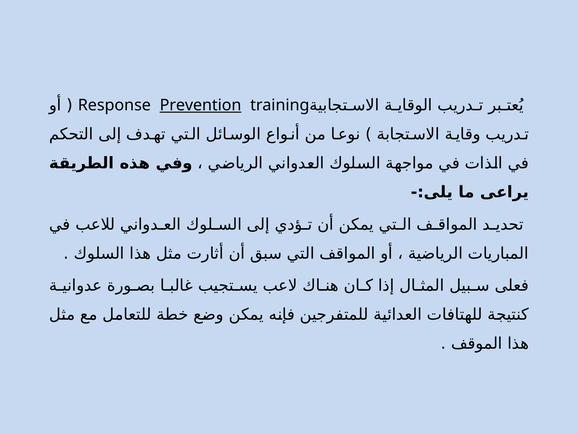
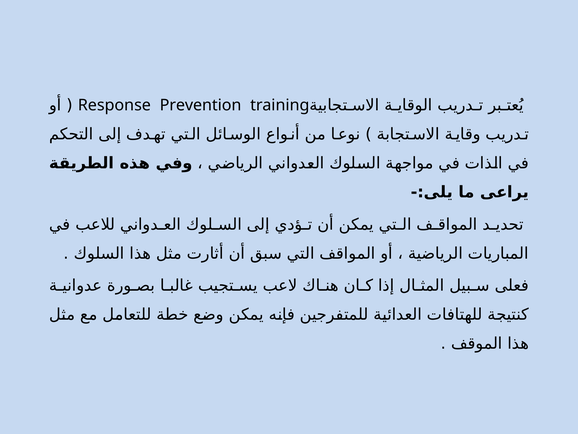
Prevention underline: present -> none
